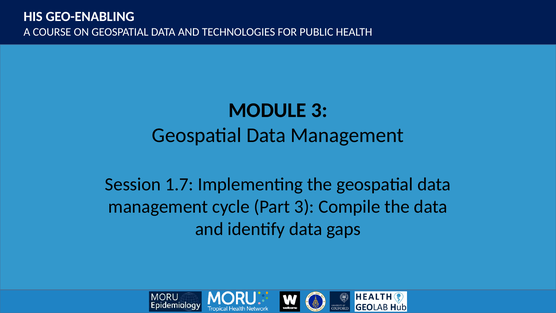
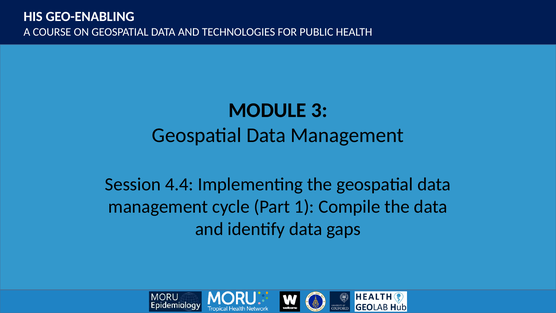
1.7: 1.7 -> 4.4
Part 3: 3 -> 1
